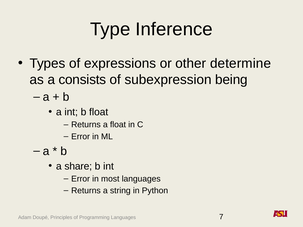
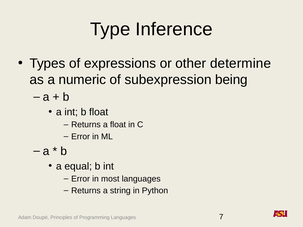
consists: consists -> numeric
share: share -> equal
